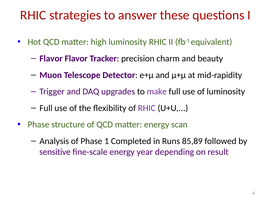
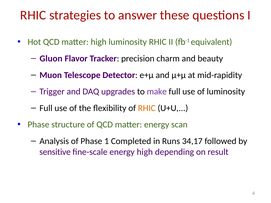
Flavor at (51, 59): Flavor -> Gluon
RHIC at (147, 108) colour: purple -> orange
85,89: 85,89 -> 34,17
energy year: year -> high
